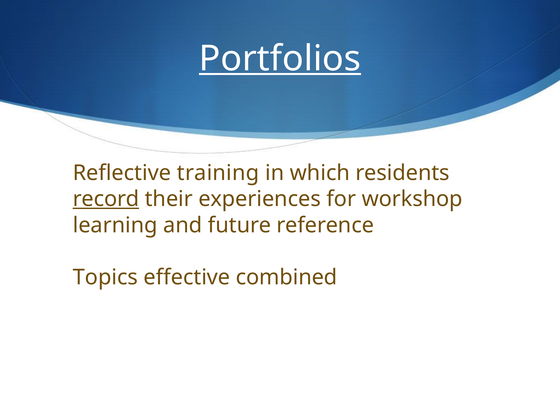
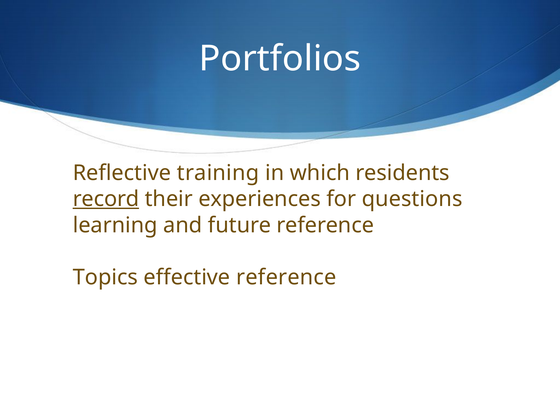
Portfolios underline: present -> none
workshop: workshop -> questions
effective combined: combined -> reference
